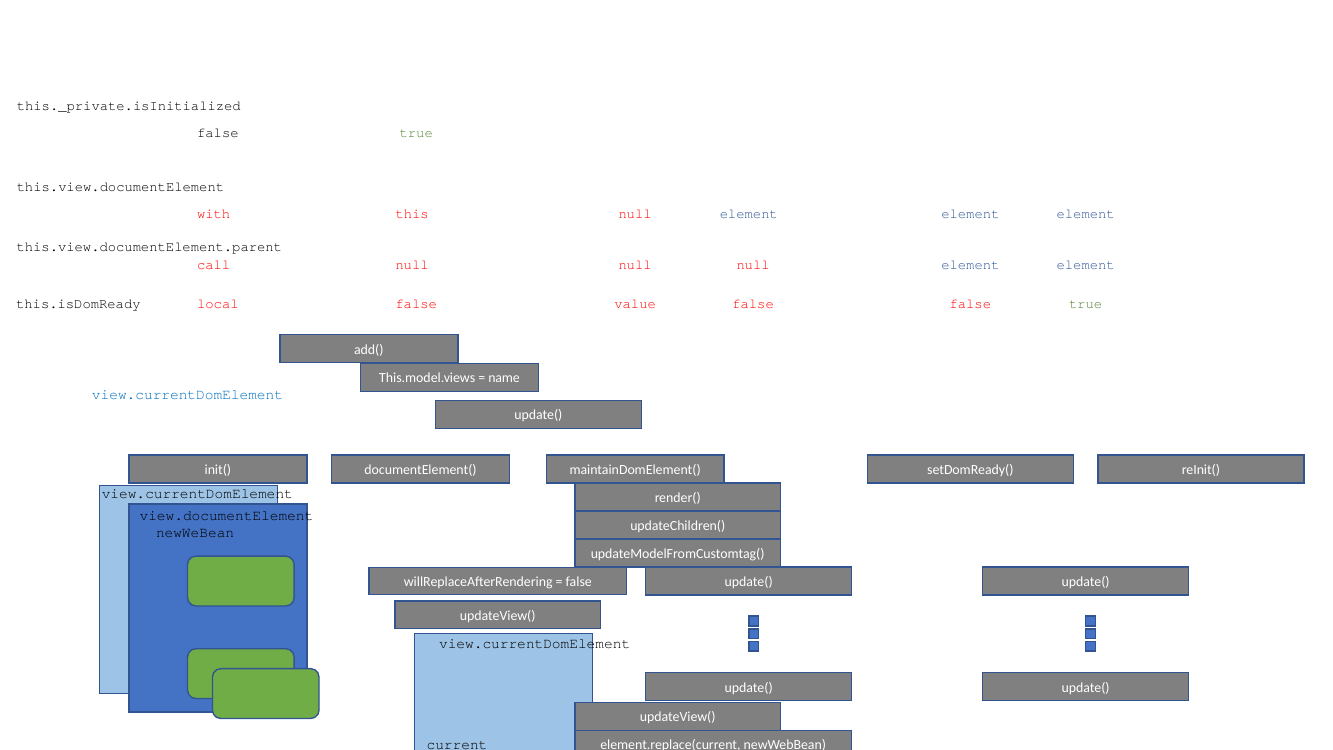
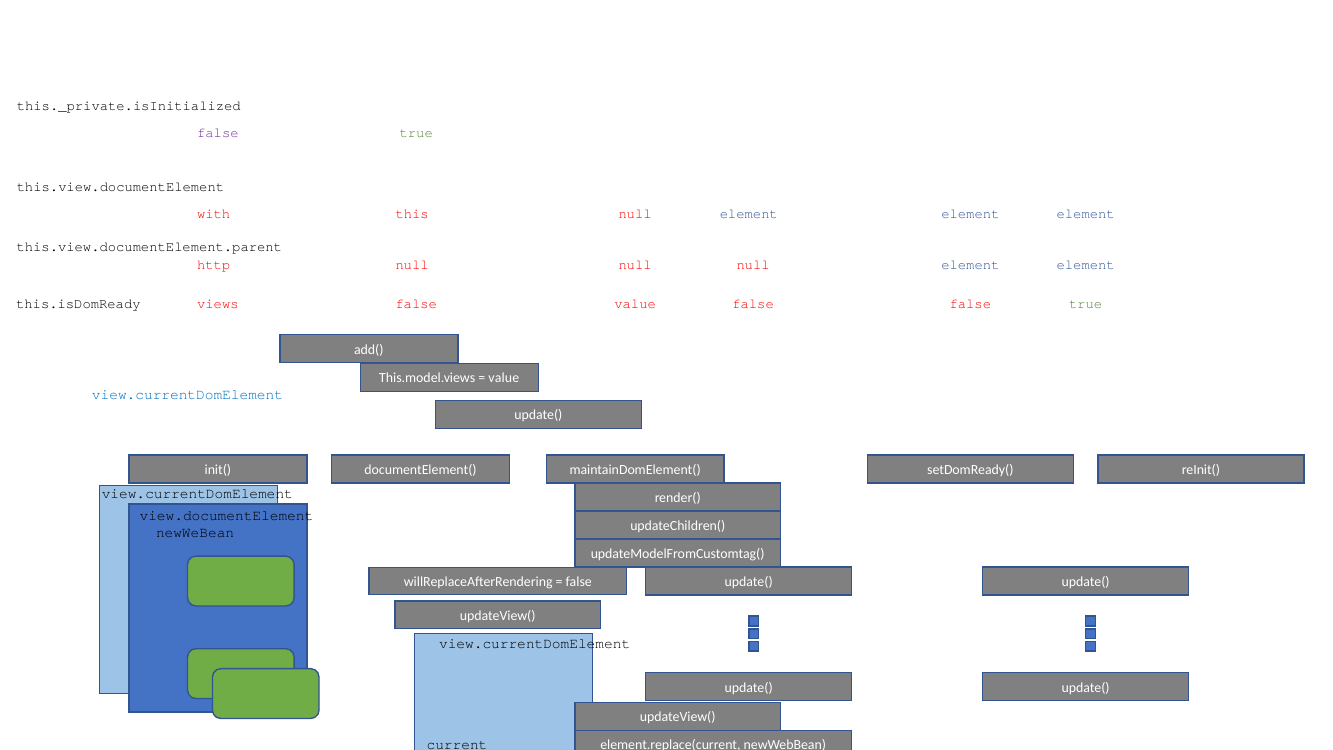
false at (218, 133) colour: black -> purple
call: call -> http
local: local -> views
name at (504, 378): name -> value
